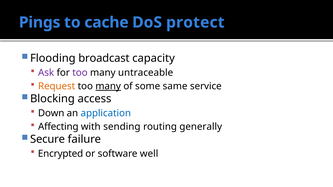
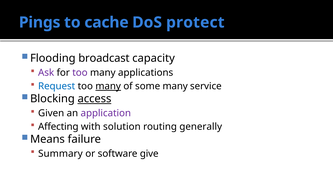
untraceable: untraceable -> applications
Request colour: orange -> blue
some same: same -> many
access underline: none -> present
Down: Down -> Given
application colour: blue -> purple
sending: sending -> solution
Secure: Secure -> Means
Encrypted: Encrypted -> Summary
well: well -> give
